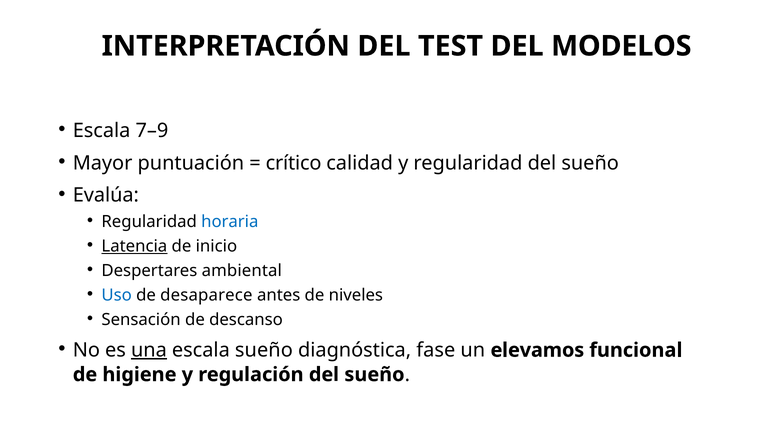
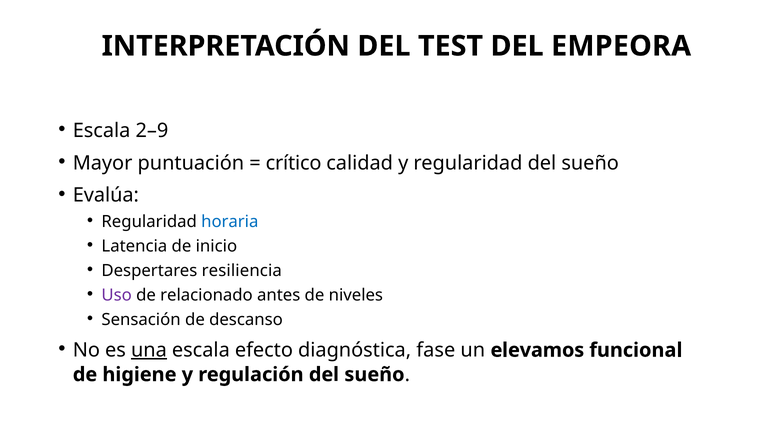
MODELOS: MODELOS -> EMPEORA
7–9: 7–9 -> 2–9
Latencia underline: present -> none
ambiental: ambiental -> resiliencia
Uso colour: blue -> purple
desaparece: desaparece -> relacionado
escala sueño: sueño -> efecto
